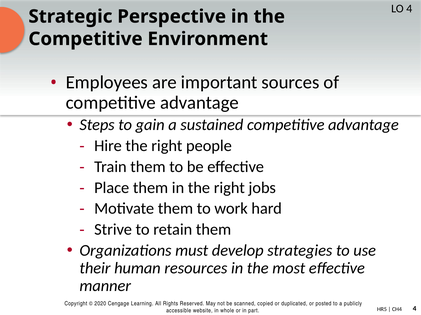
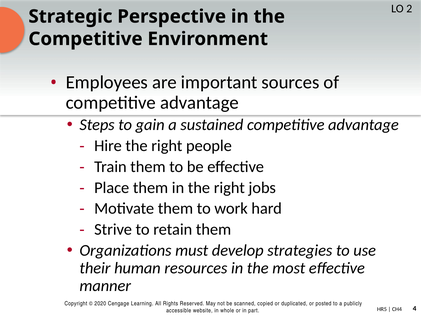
LO 4: 4 -> 2
